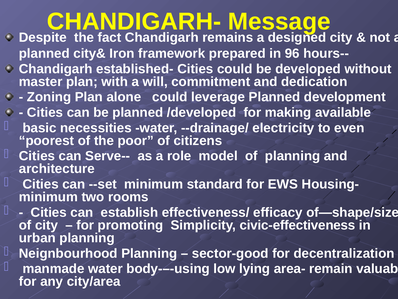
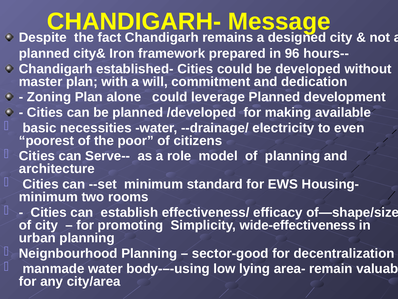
civic-effectiveness: civic-effectiveness -> wide-effectiveness
